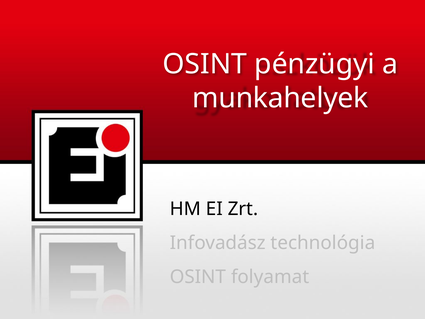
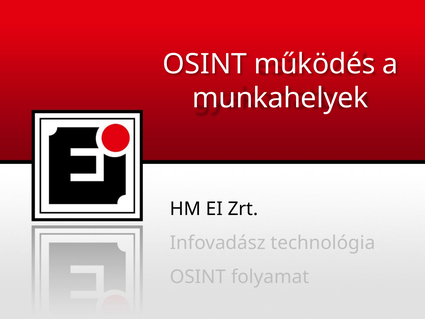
pénzügyi: pénzügyi -> működés
